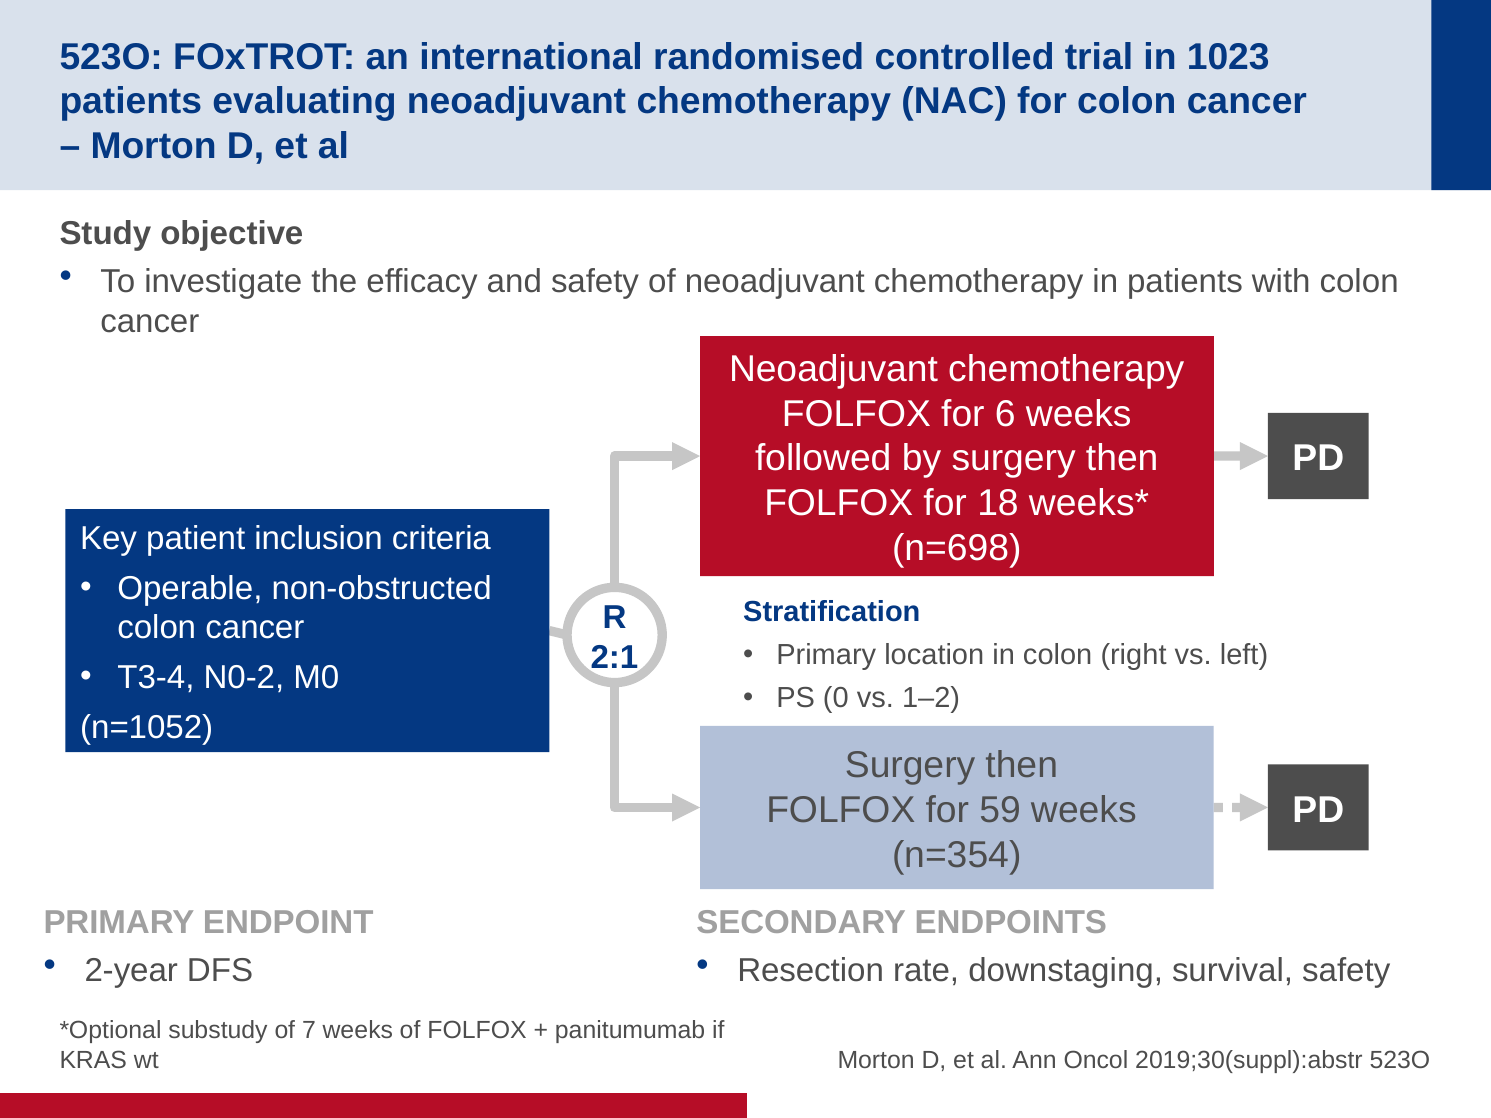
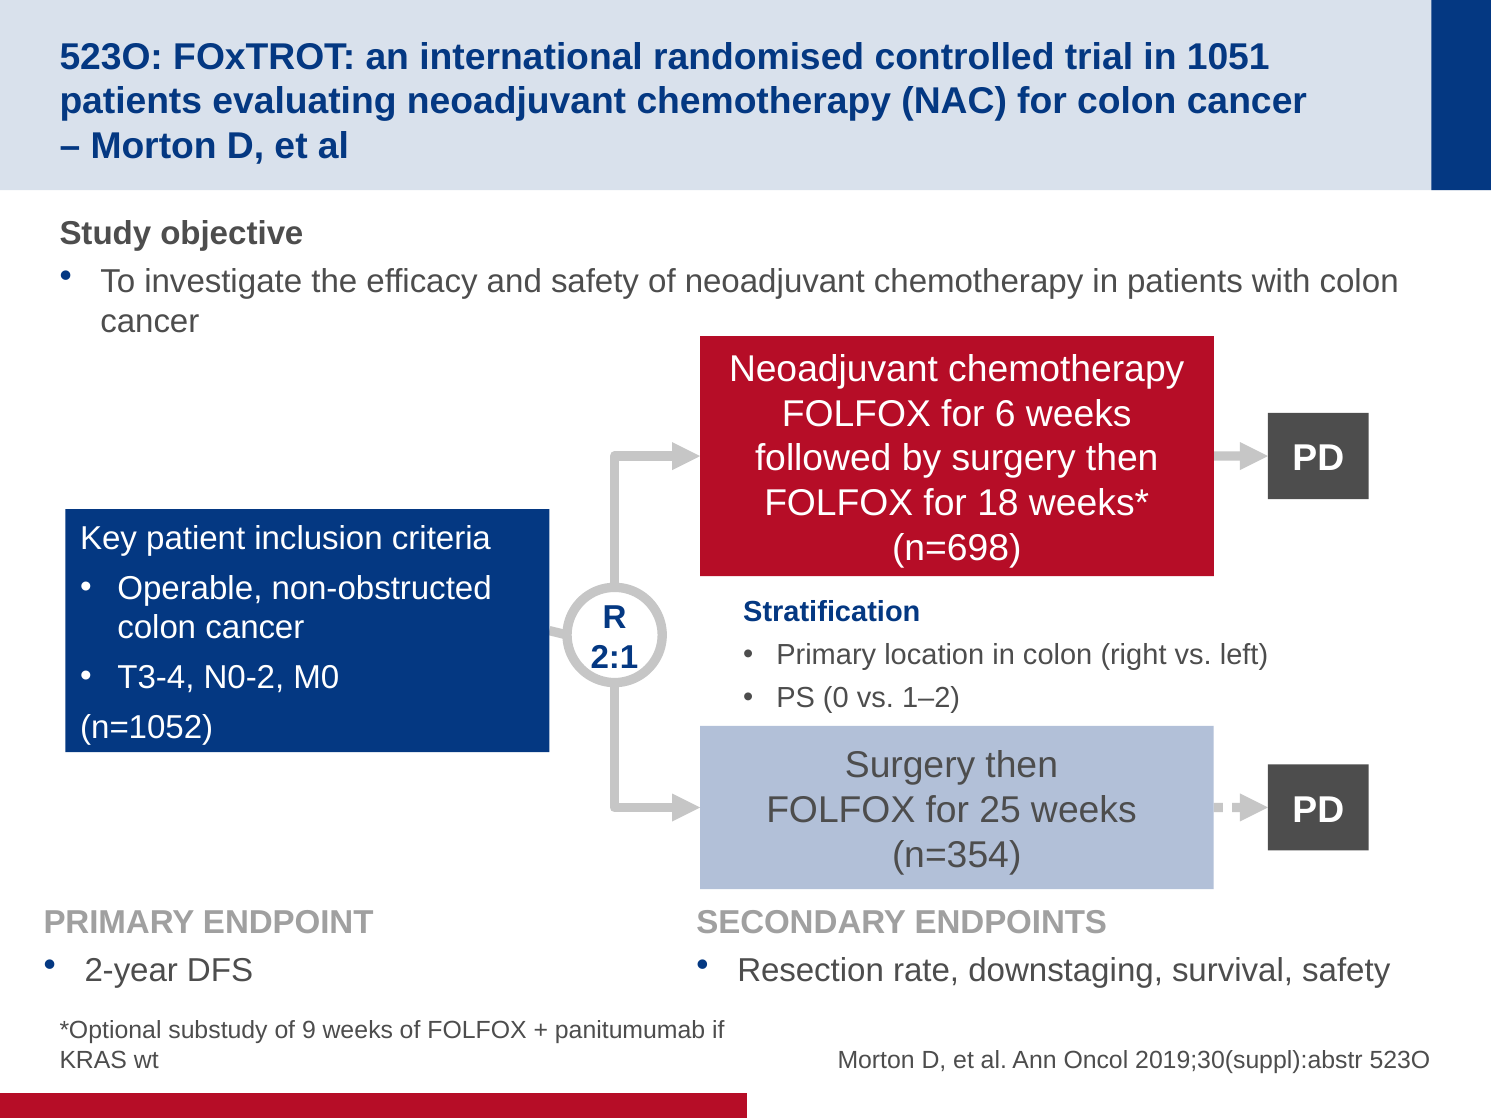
1023: 1023 -> 1051
59: 59 -> 25
7: 7 -> 9
